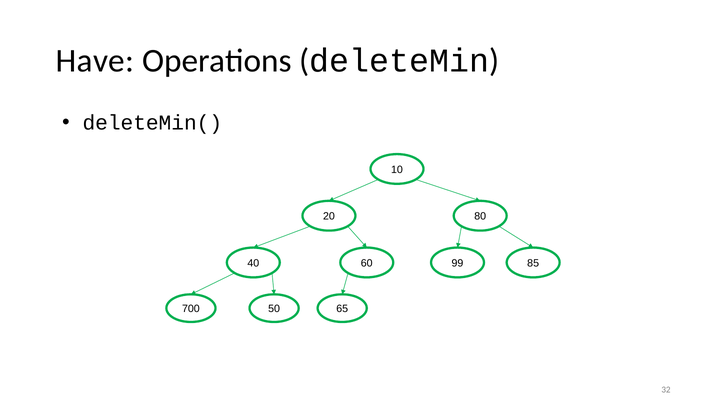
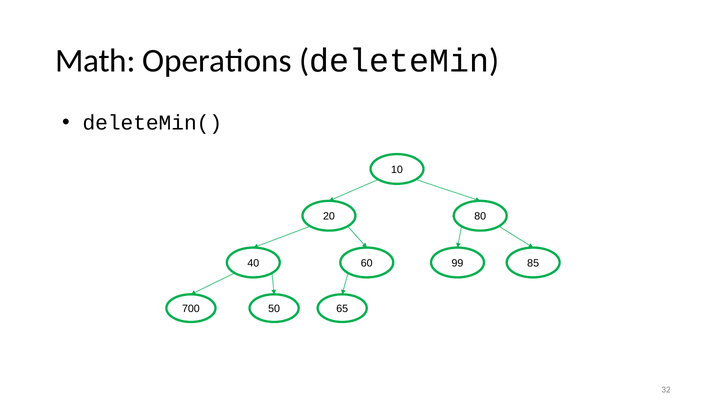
Have: Have -> Math
